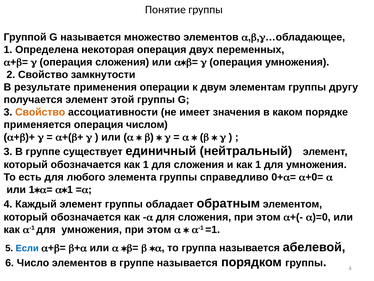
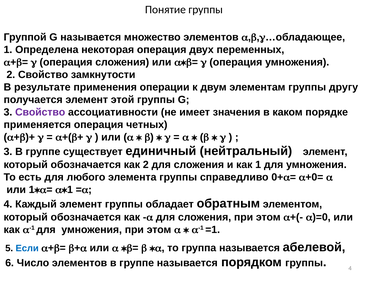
Свойство at (40, 112) colour: orange -> purple
числом: числом -> четных
обозначается как 1: 1 -> 2
